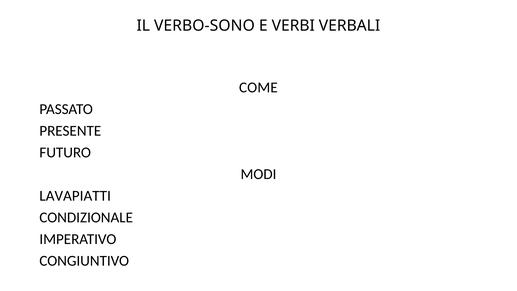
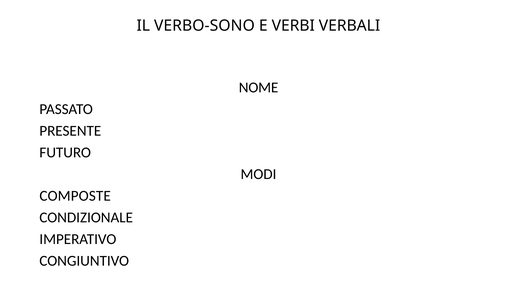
COME: COME -> NOME
LAVAPIATTI: LAVAPIATTI -> COMPOSTE
